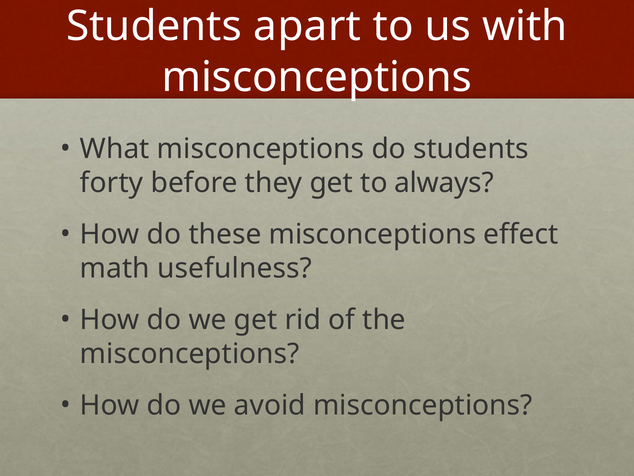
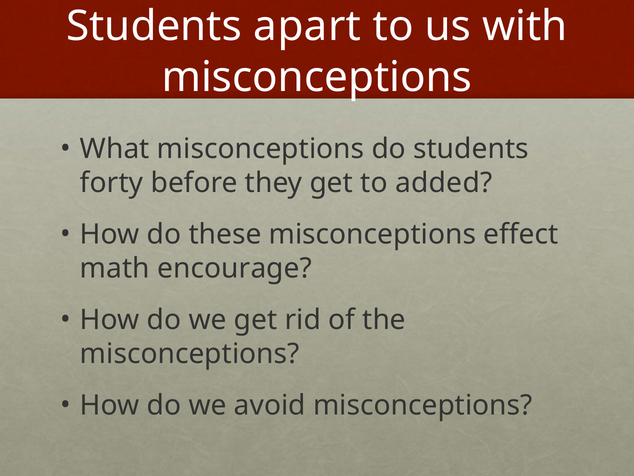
always: always -> added
usefulness: usefulness -> encourage
